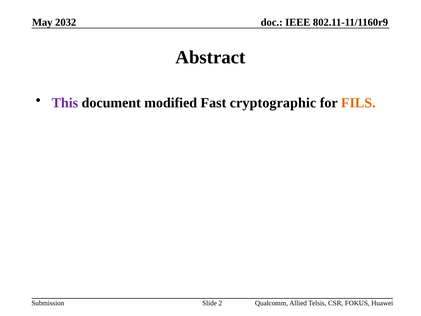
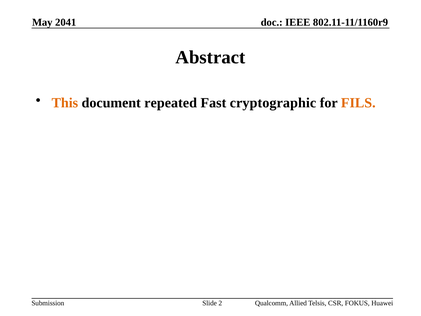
2032: 2032 -> 2041
This colour: purple -> orange
modified: modified -> repeated
